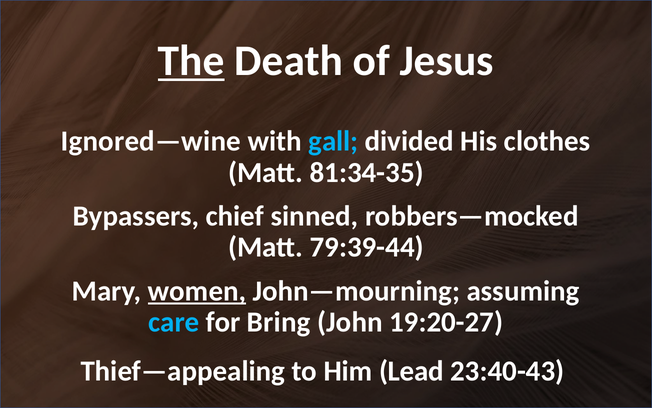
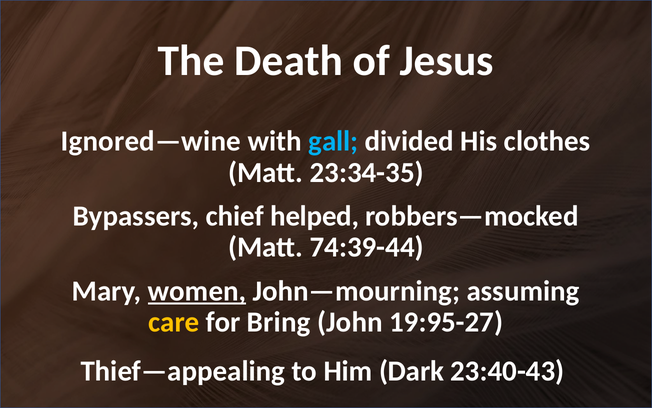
The underline: present -> none
81:34-35: 81:34-35 -> 23:34-35
sinned: sinned -> helped
79:39-44: 79:39-44 -> 74:39-44
care colour: light blue -> yellow
19:20-27: 19:20-27 -> 19:95-27
Lead: Lead -> Dark
